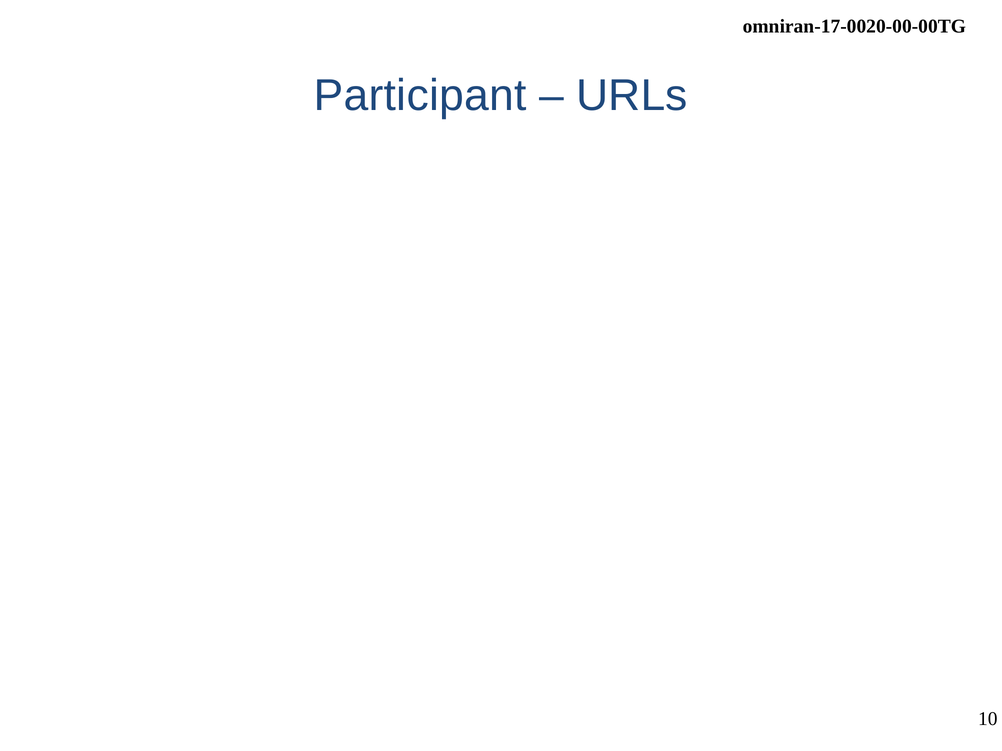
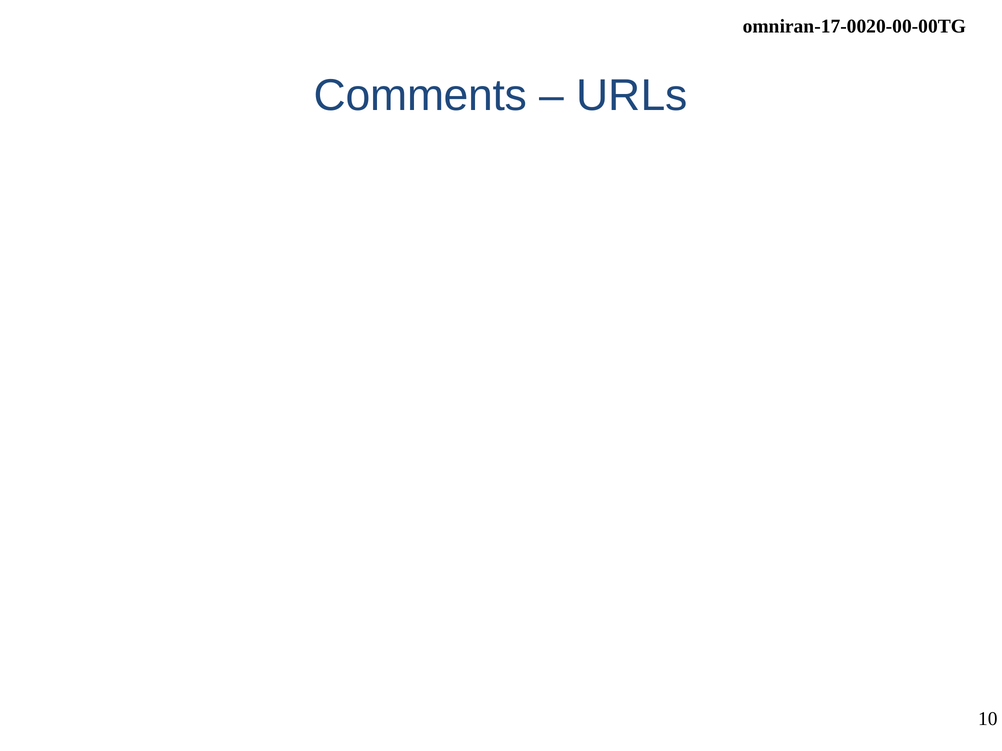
Participant: Participant -> Comments
